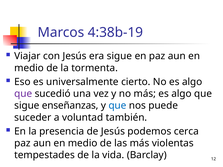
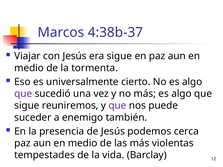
4:38b-19: 4:38b-19 -> 4:38b-37
enseñanzas: enseñanzas -> reuniremos
que at (117, 106) colour: blue -> purple
voluntad: voluntad -> enemigo
